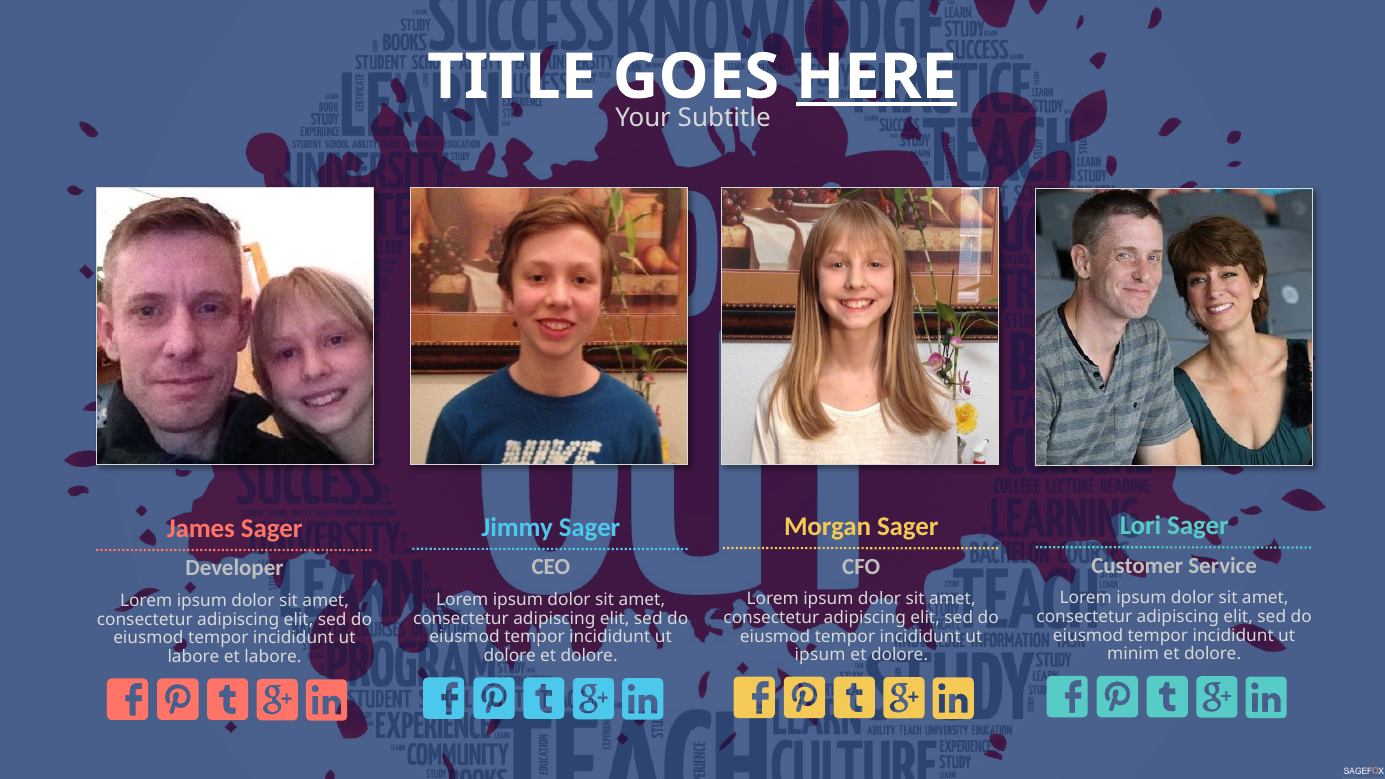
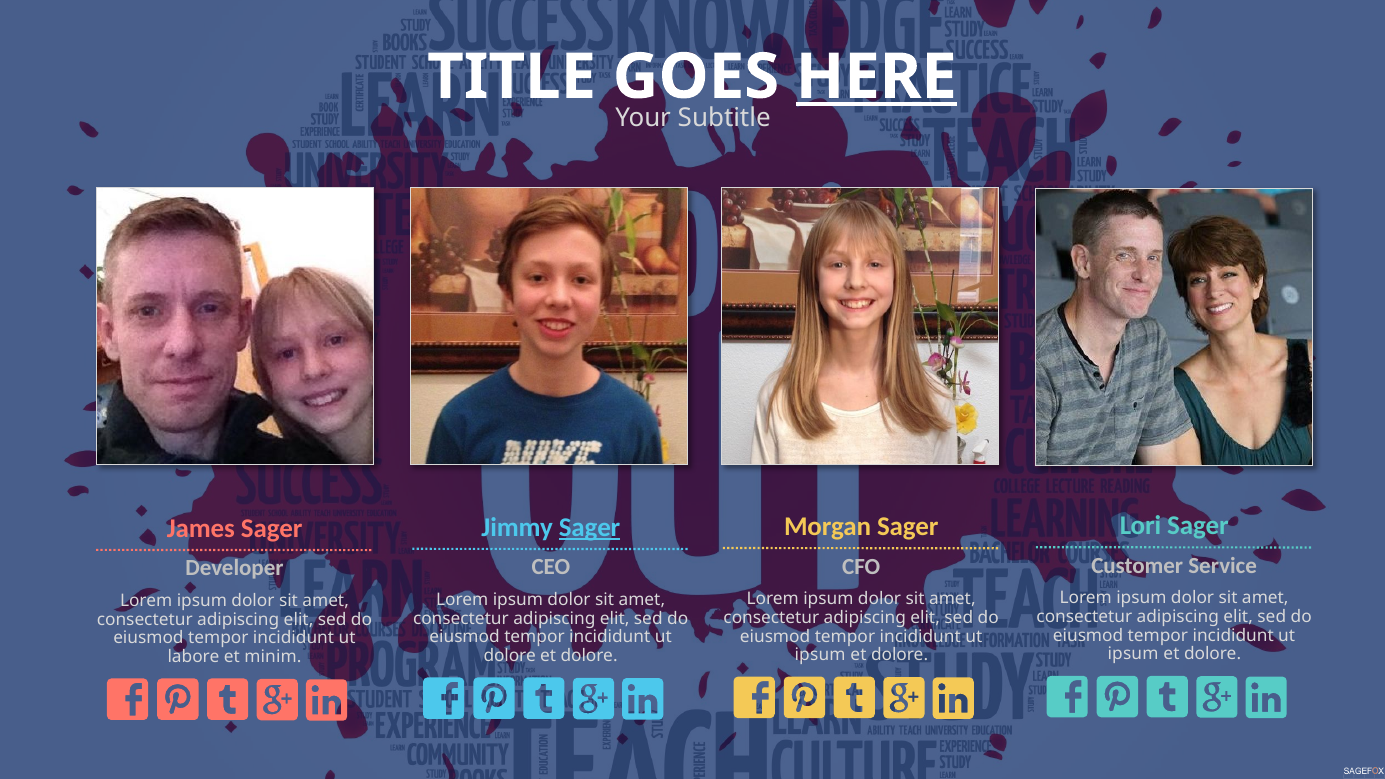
Sager at (590, 527) underline: none -> present
minim at (1133, 654): minim -> ipsum
et labore: labore -> minim
